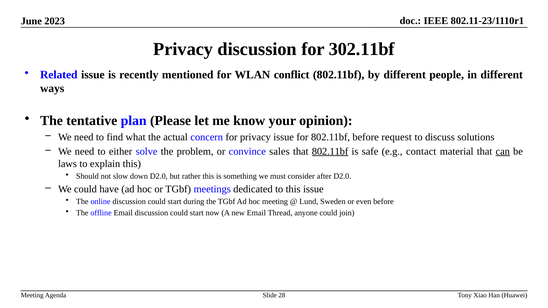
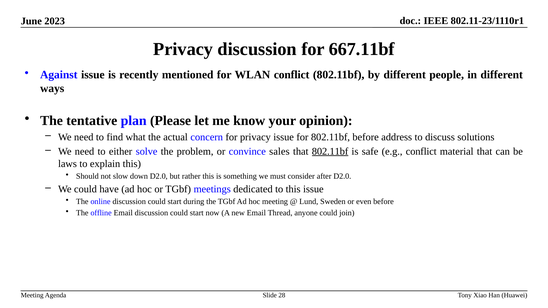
302.11bf: 302.11bf -> 667.11bf
Related: Related -> Against
request: request -> address
e.g contact: contact -> conflict
can underline: present -> none
